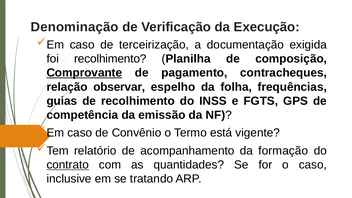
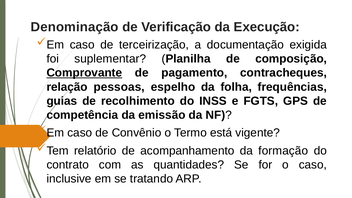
foi recolhimento: recolhimento -> suplementar
observar: observar -> pessoas
contrato underline: present -> none
